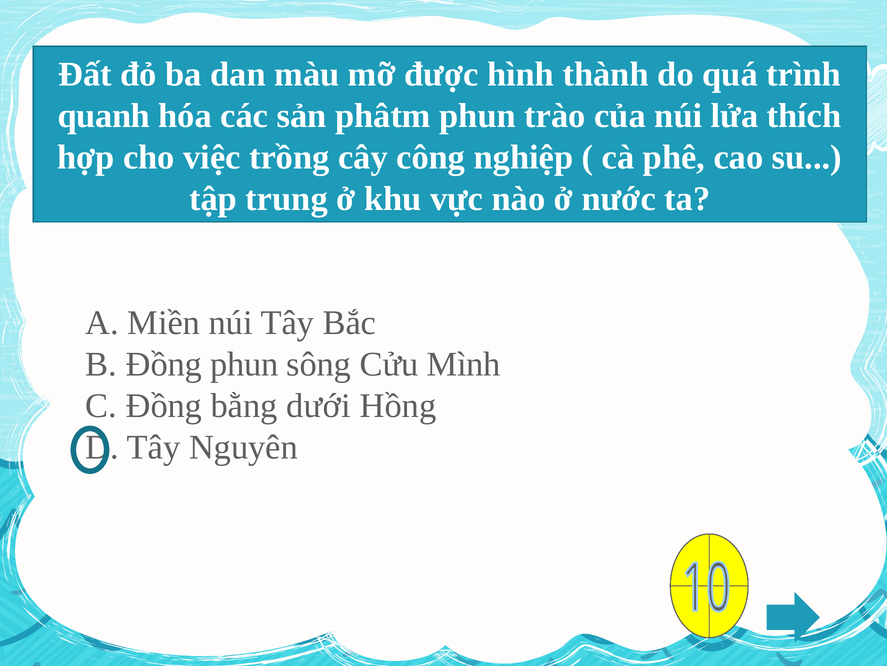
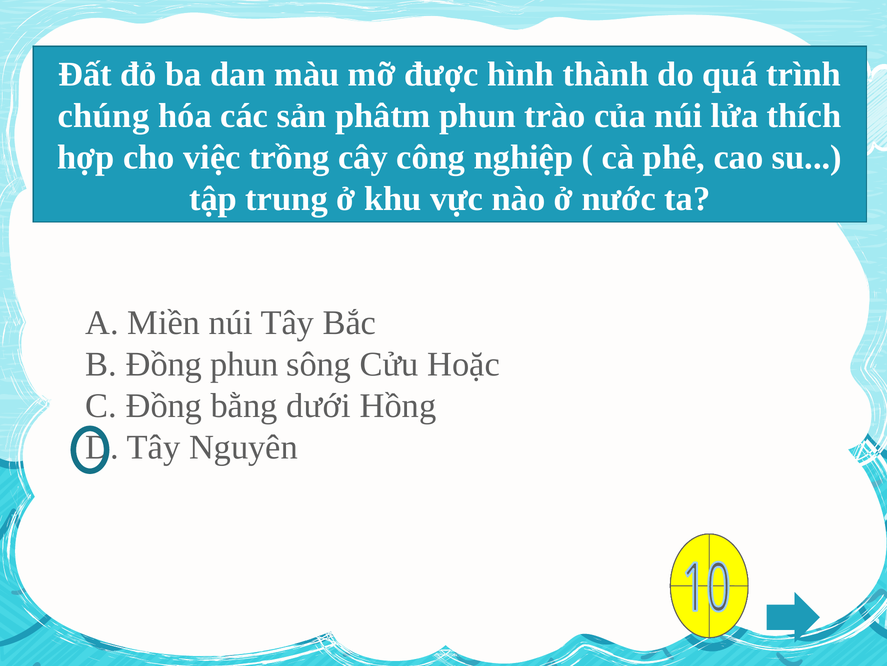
quanh: quanh -> chúng
Mình: Mình -> Hoặc
